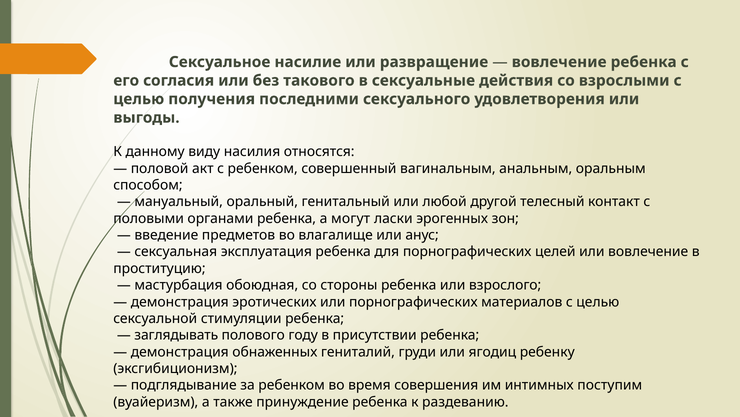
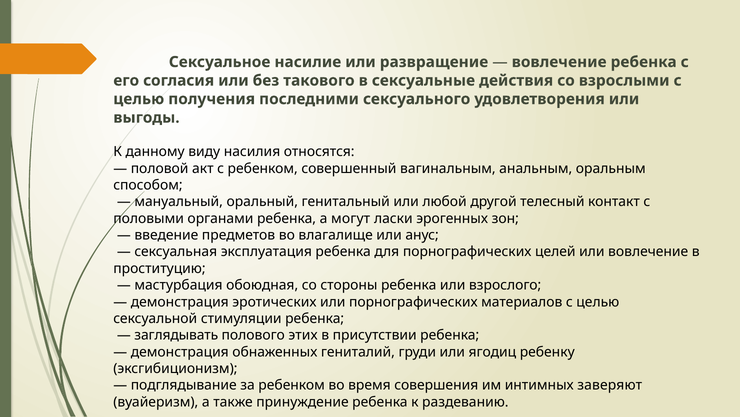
году: году -> этих
поступим: поступим -> заверяют
